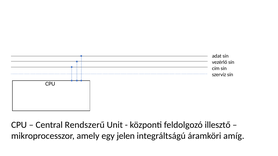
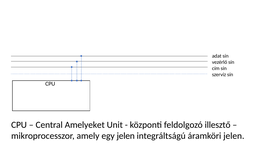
Rendszerű: Rendszerű -> Amelyeket
áramköri amíg: amíg -> jelen
